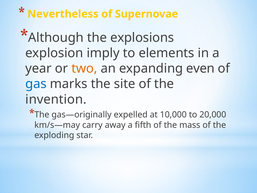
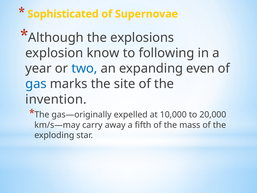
Nevertheless: Nevertheless -> Sophisticated
imply: imply -> know
elements: elements -> following
two colour: orange -> blue
